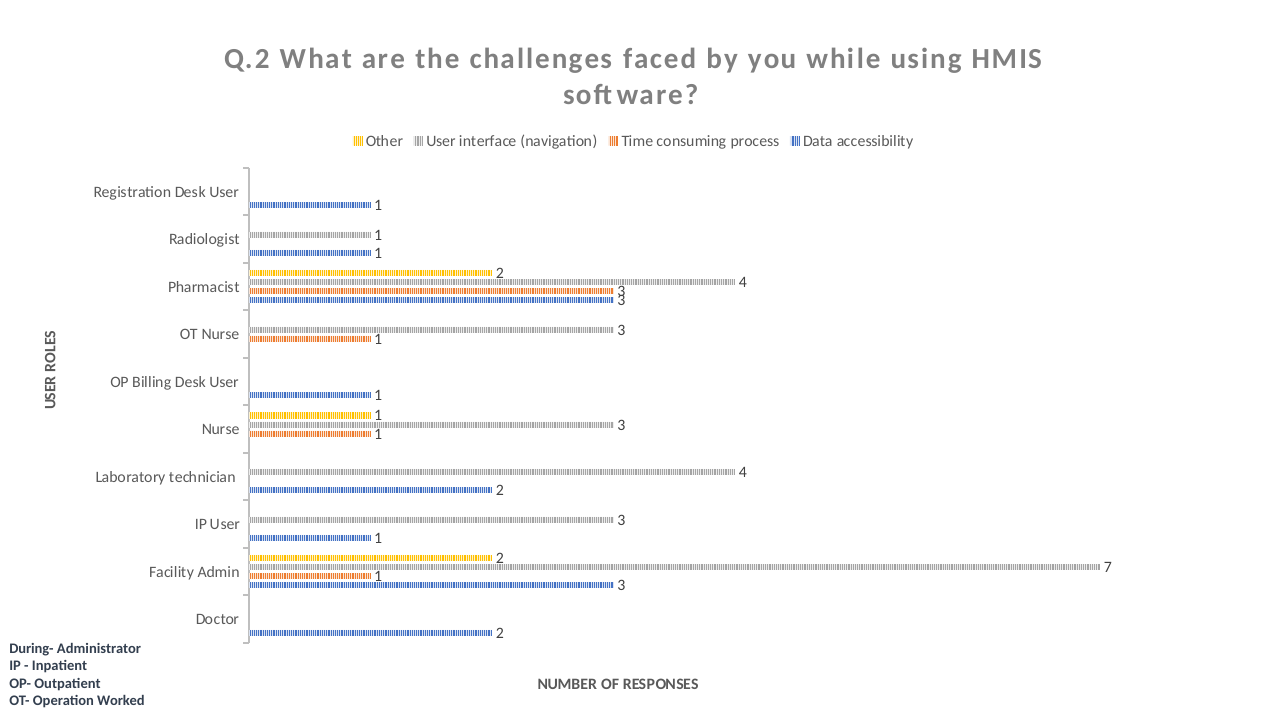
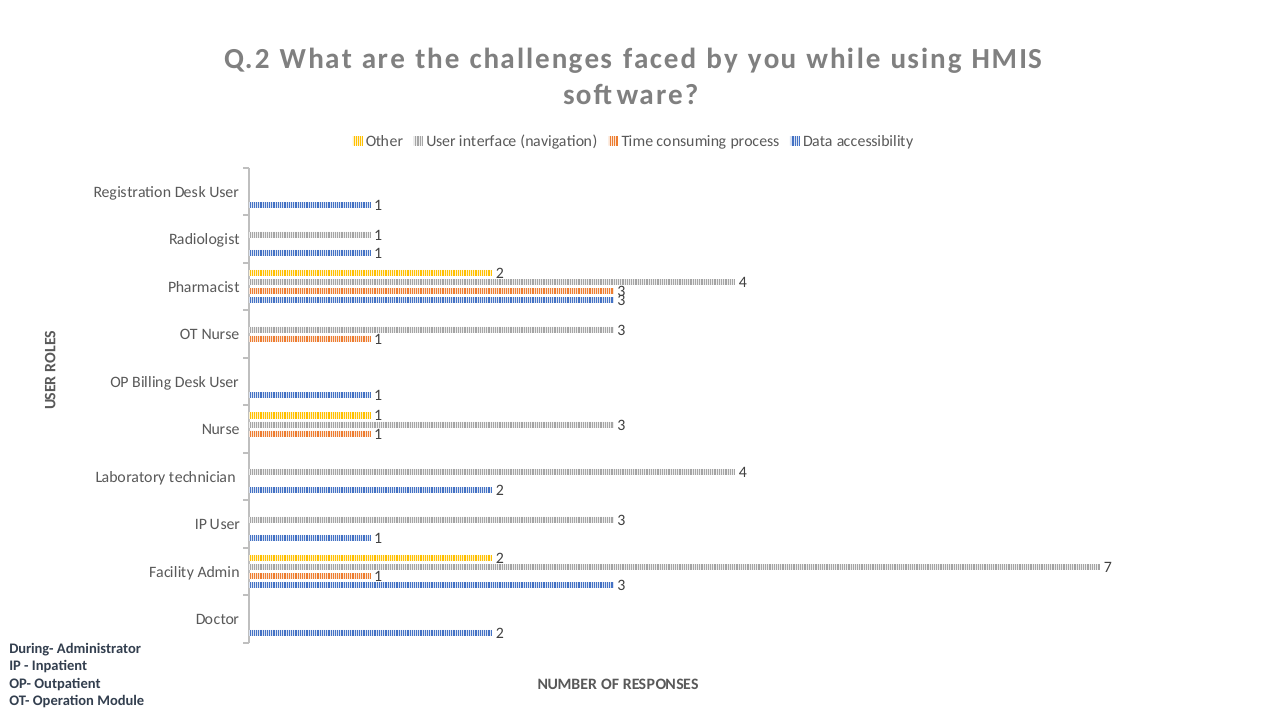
Worked: Worked -> Module
